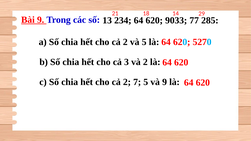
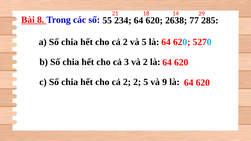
Bài 9: 9 -> 8
13: 13 -> 55
9033: 9033 -> 2638
2 7: 7 -> 2
